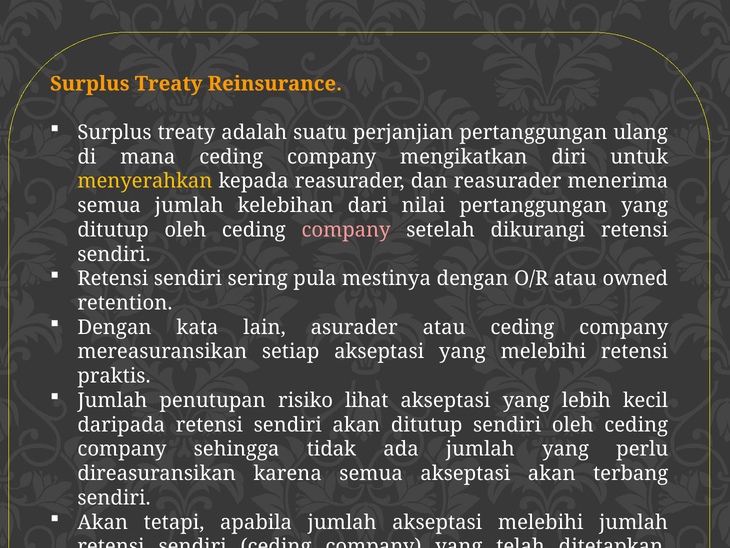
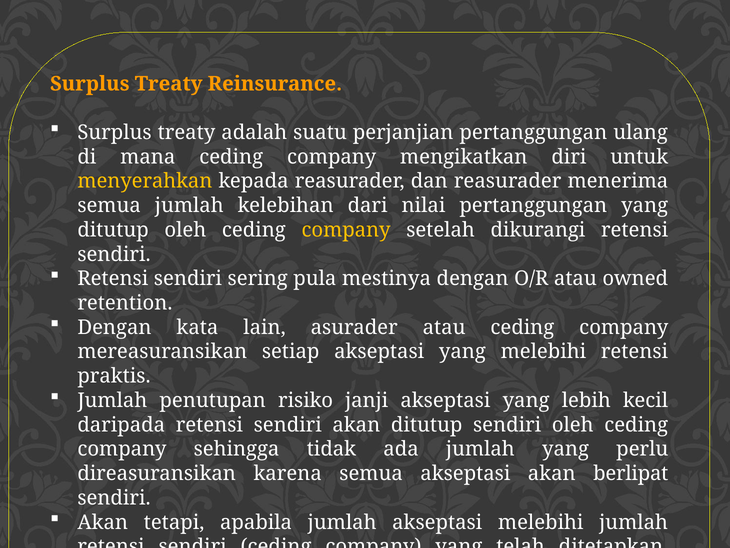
company at (346, 230) colour: pink -> yellow
lihat: lihat -> janji
terbang: terbang -> berlipat
